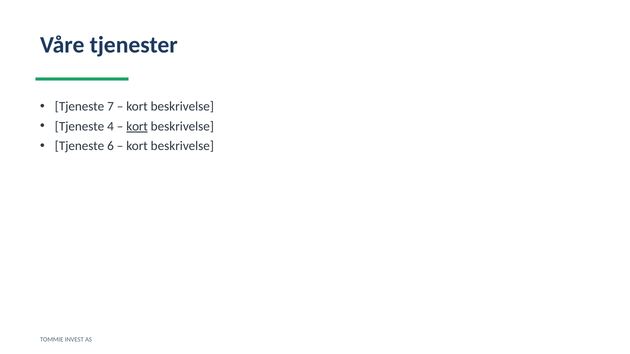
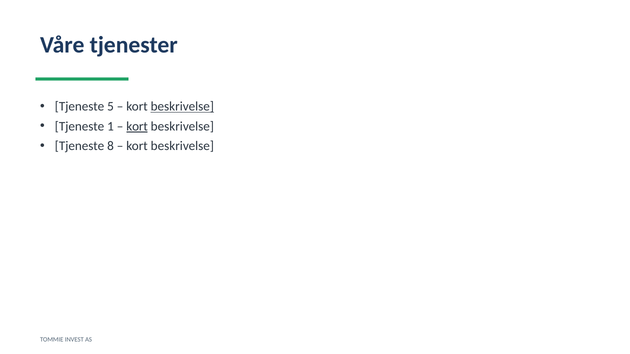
7: 7 -> 5
beskrivelse at (182, 107) underline: none -> present
4: 4 -> 1
6: 6 -> 8
